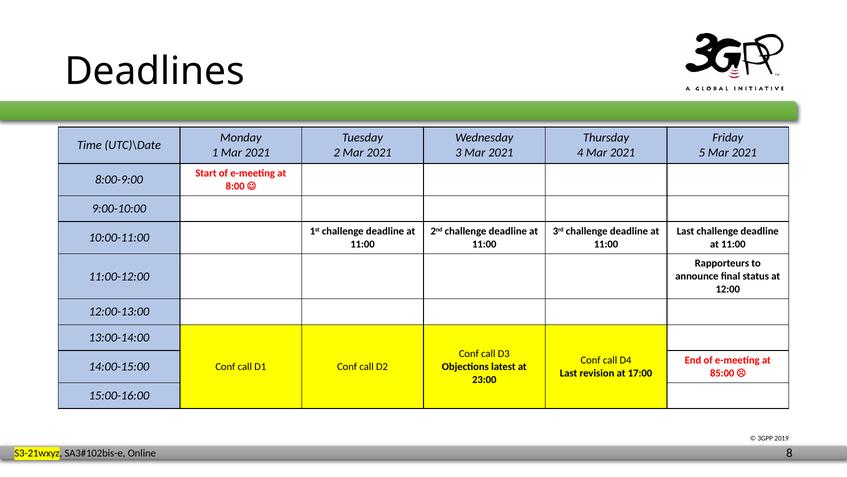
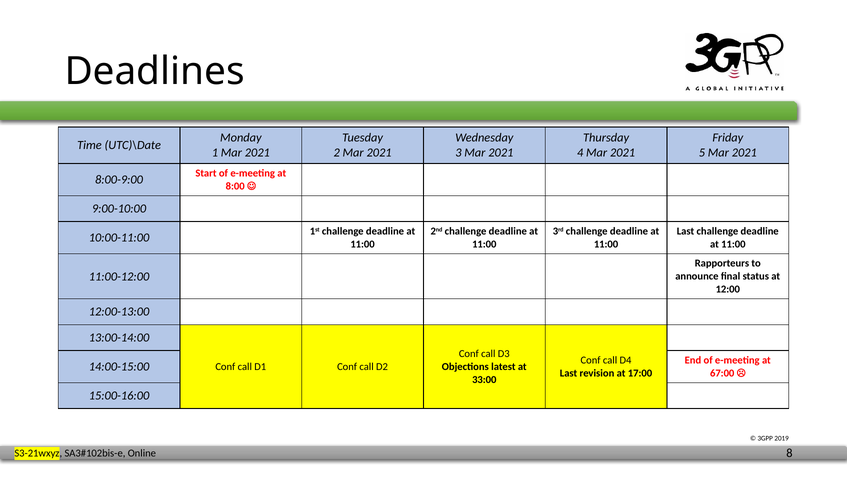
85:00: 85:00 -> 67:00
23:00: 23:00 -> 33:00
